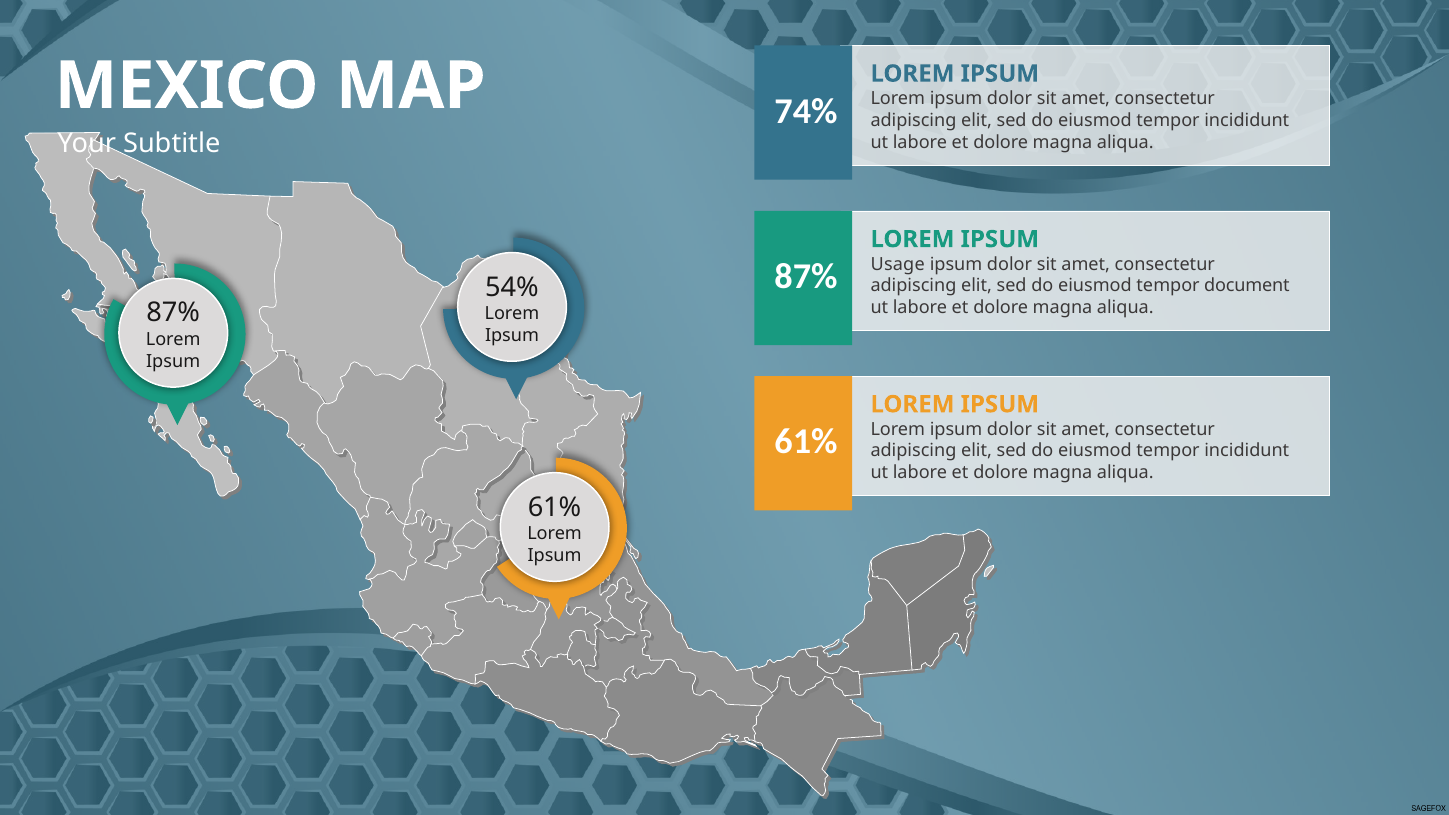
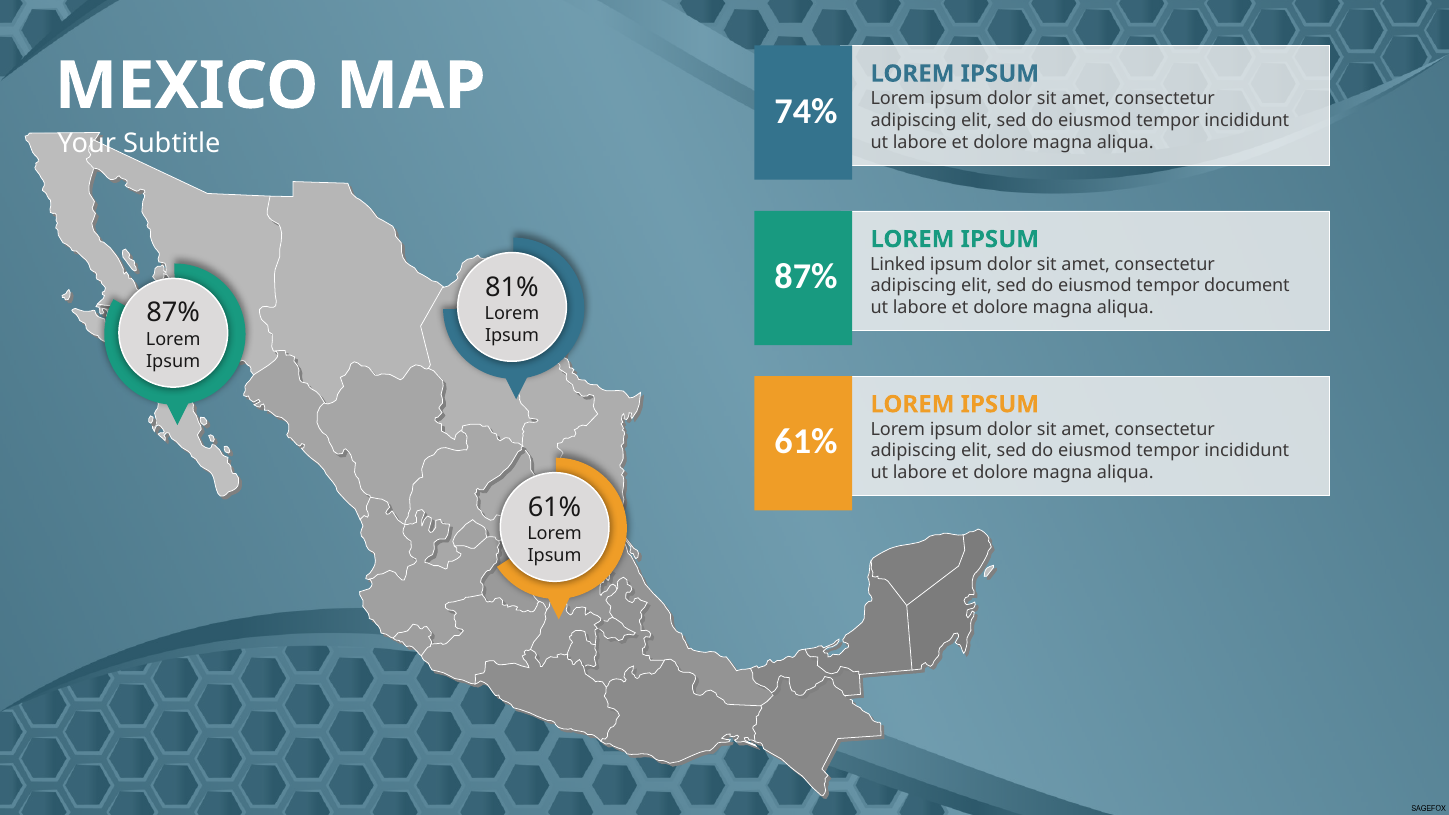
Usage: Usage -> Linked
54%: 54% -> 81%
